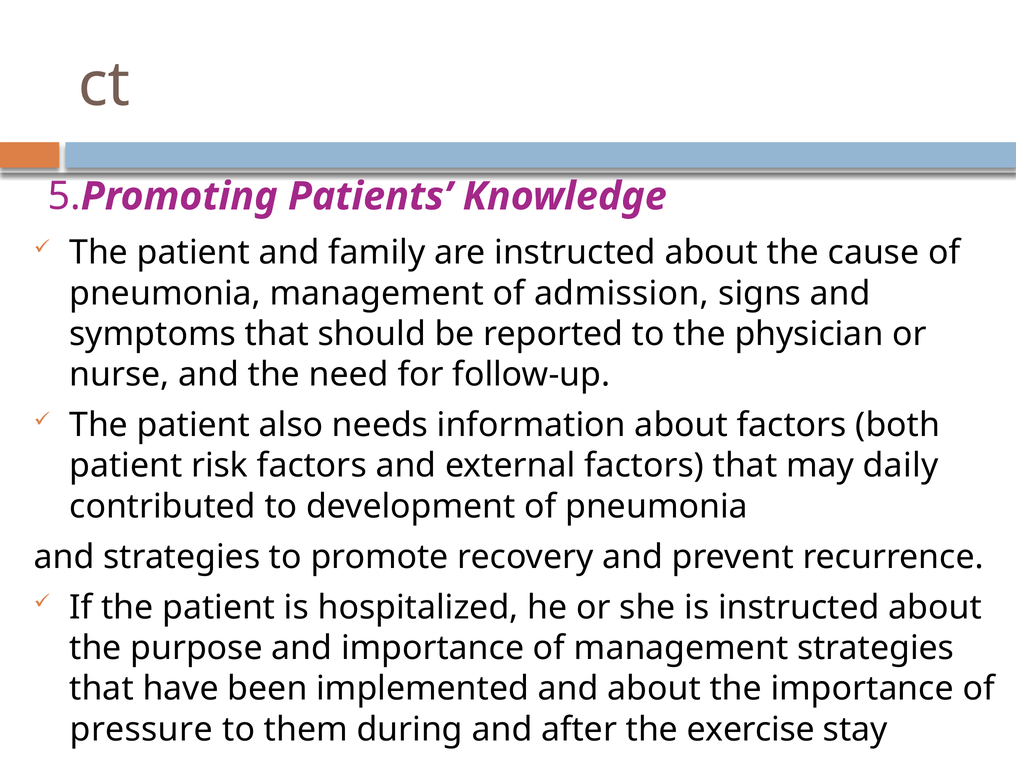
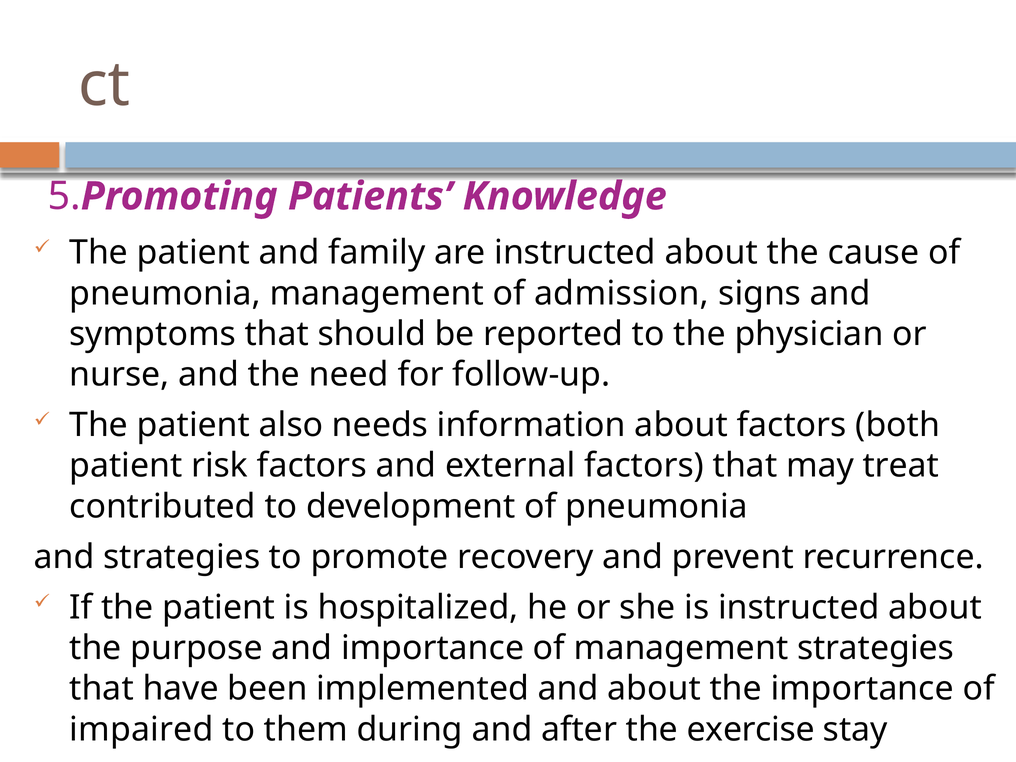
daily: daily -> treat
pressure: pressure -> impaired
